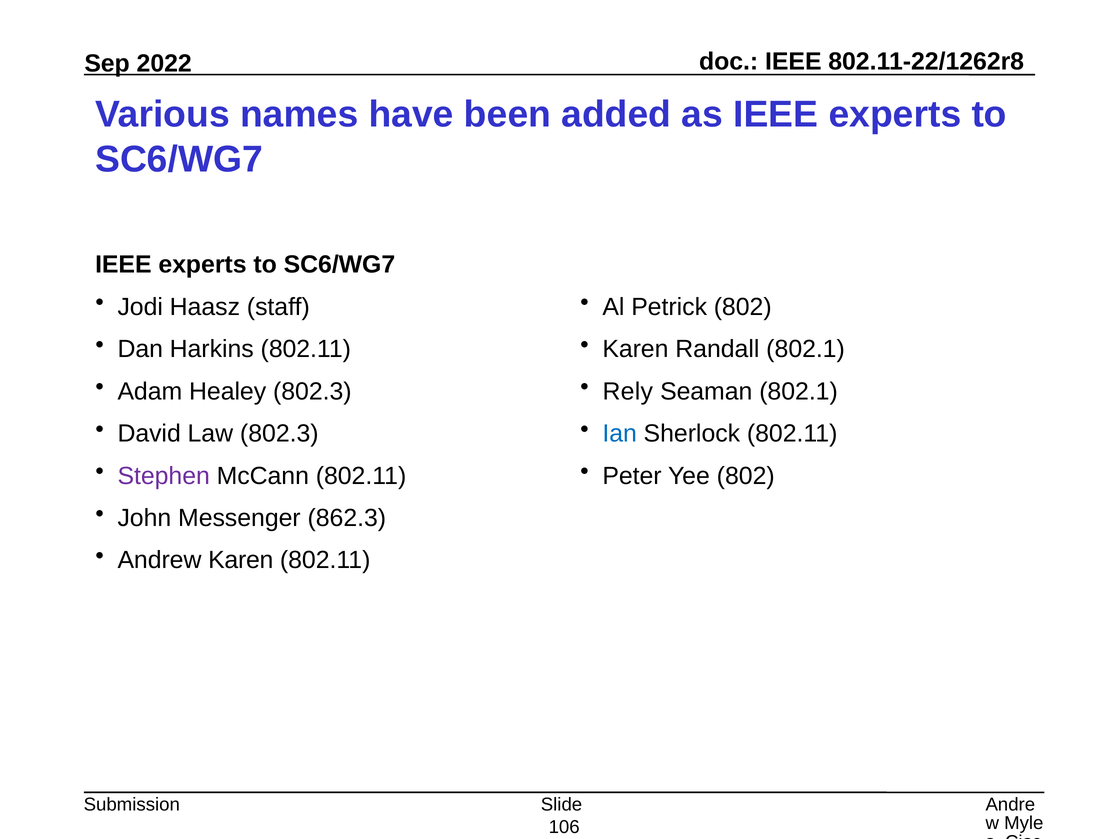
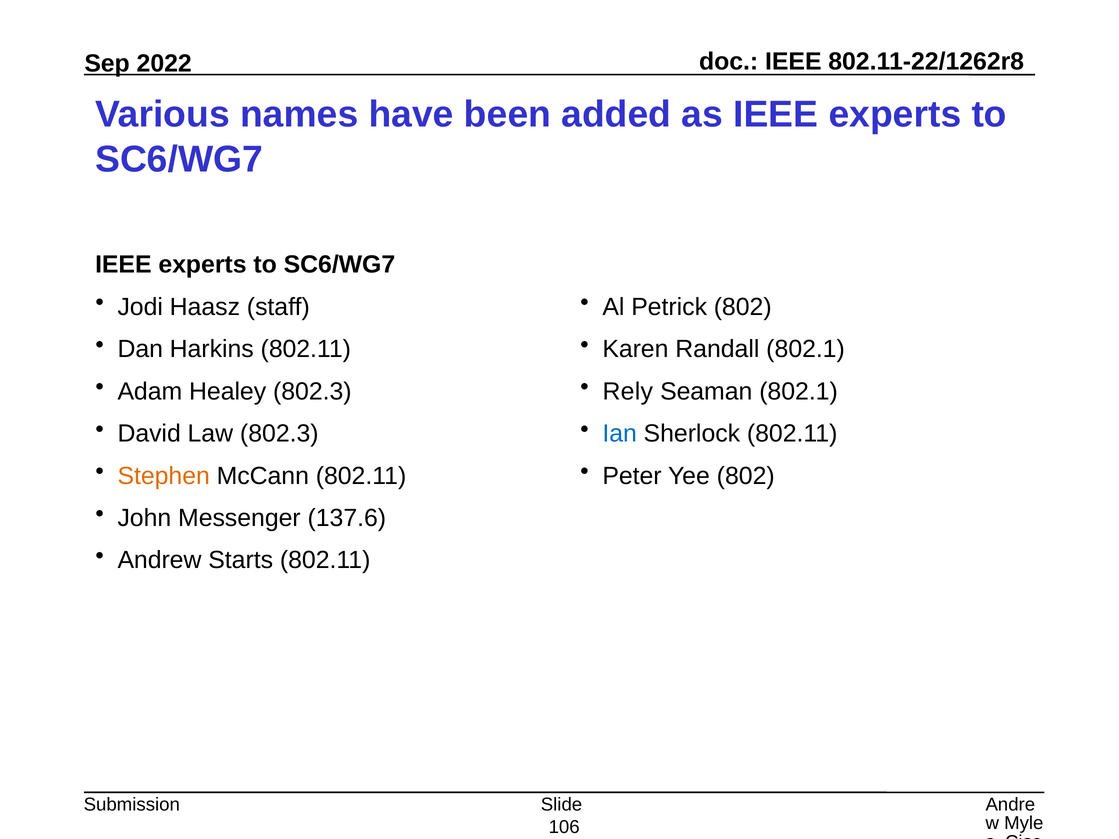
Stephen colour: purple -> orange
862.3: 862.3 -> 137.6
Andrew Karen: Karen -> Starts
